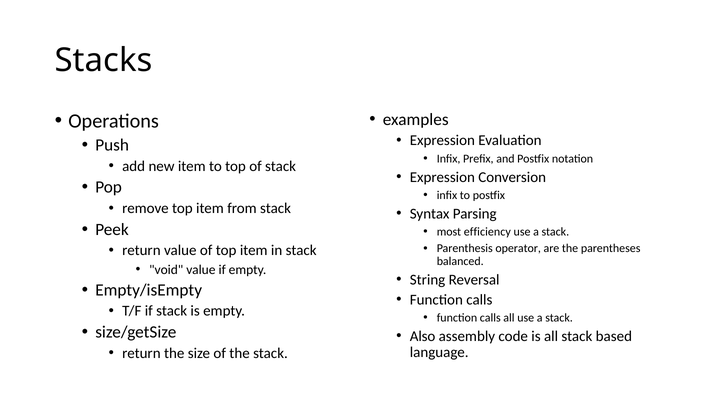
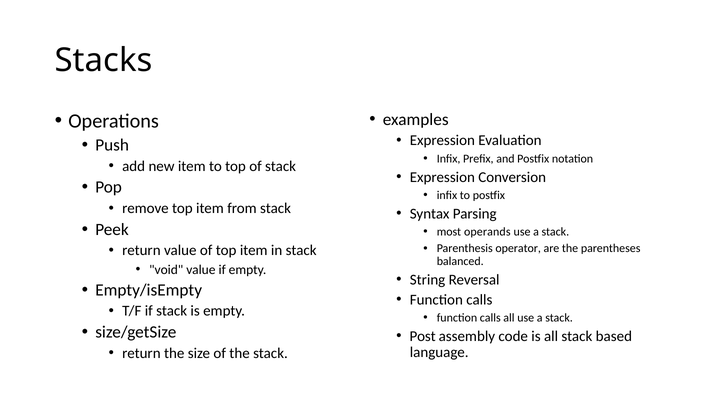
efficiency: efficiency -> operands
Also: Also -> Post
